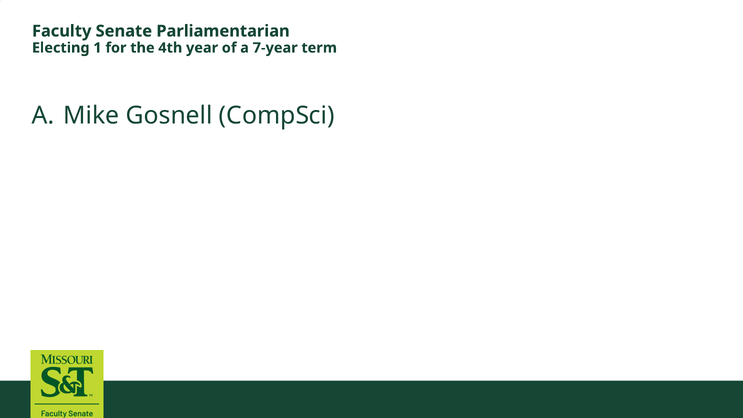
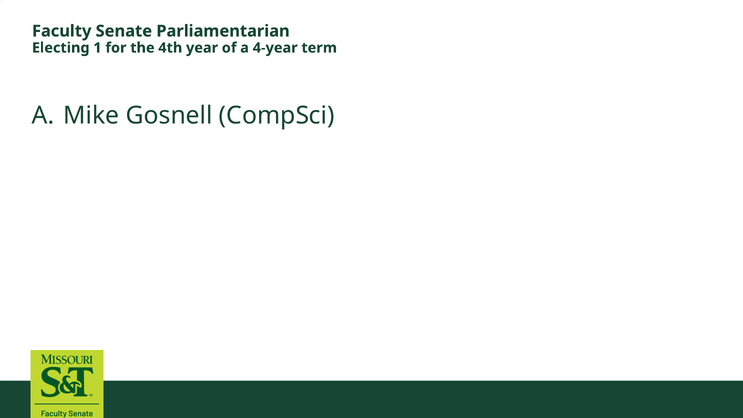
7-year: 7-year -> 4-year
